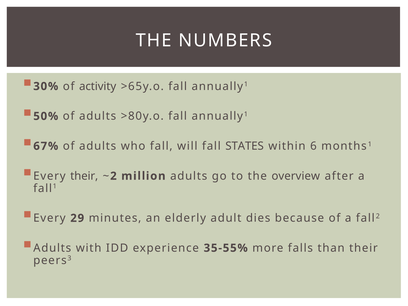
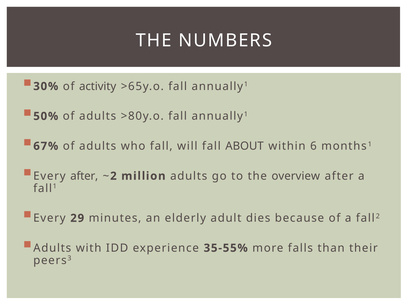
STATES: STATES -> ABOUT
Every their: their -> after
